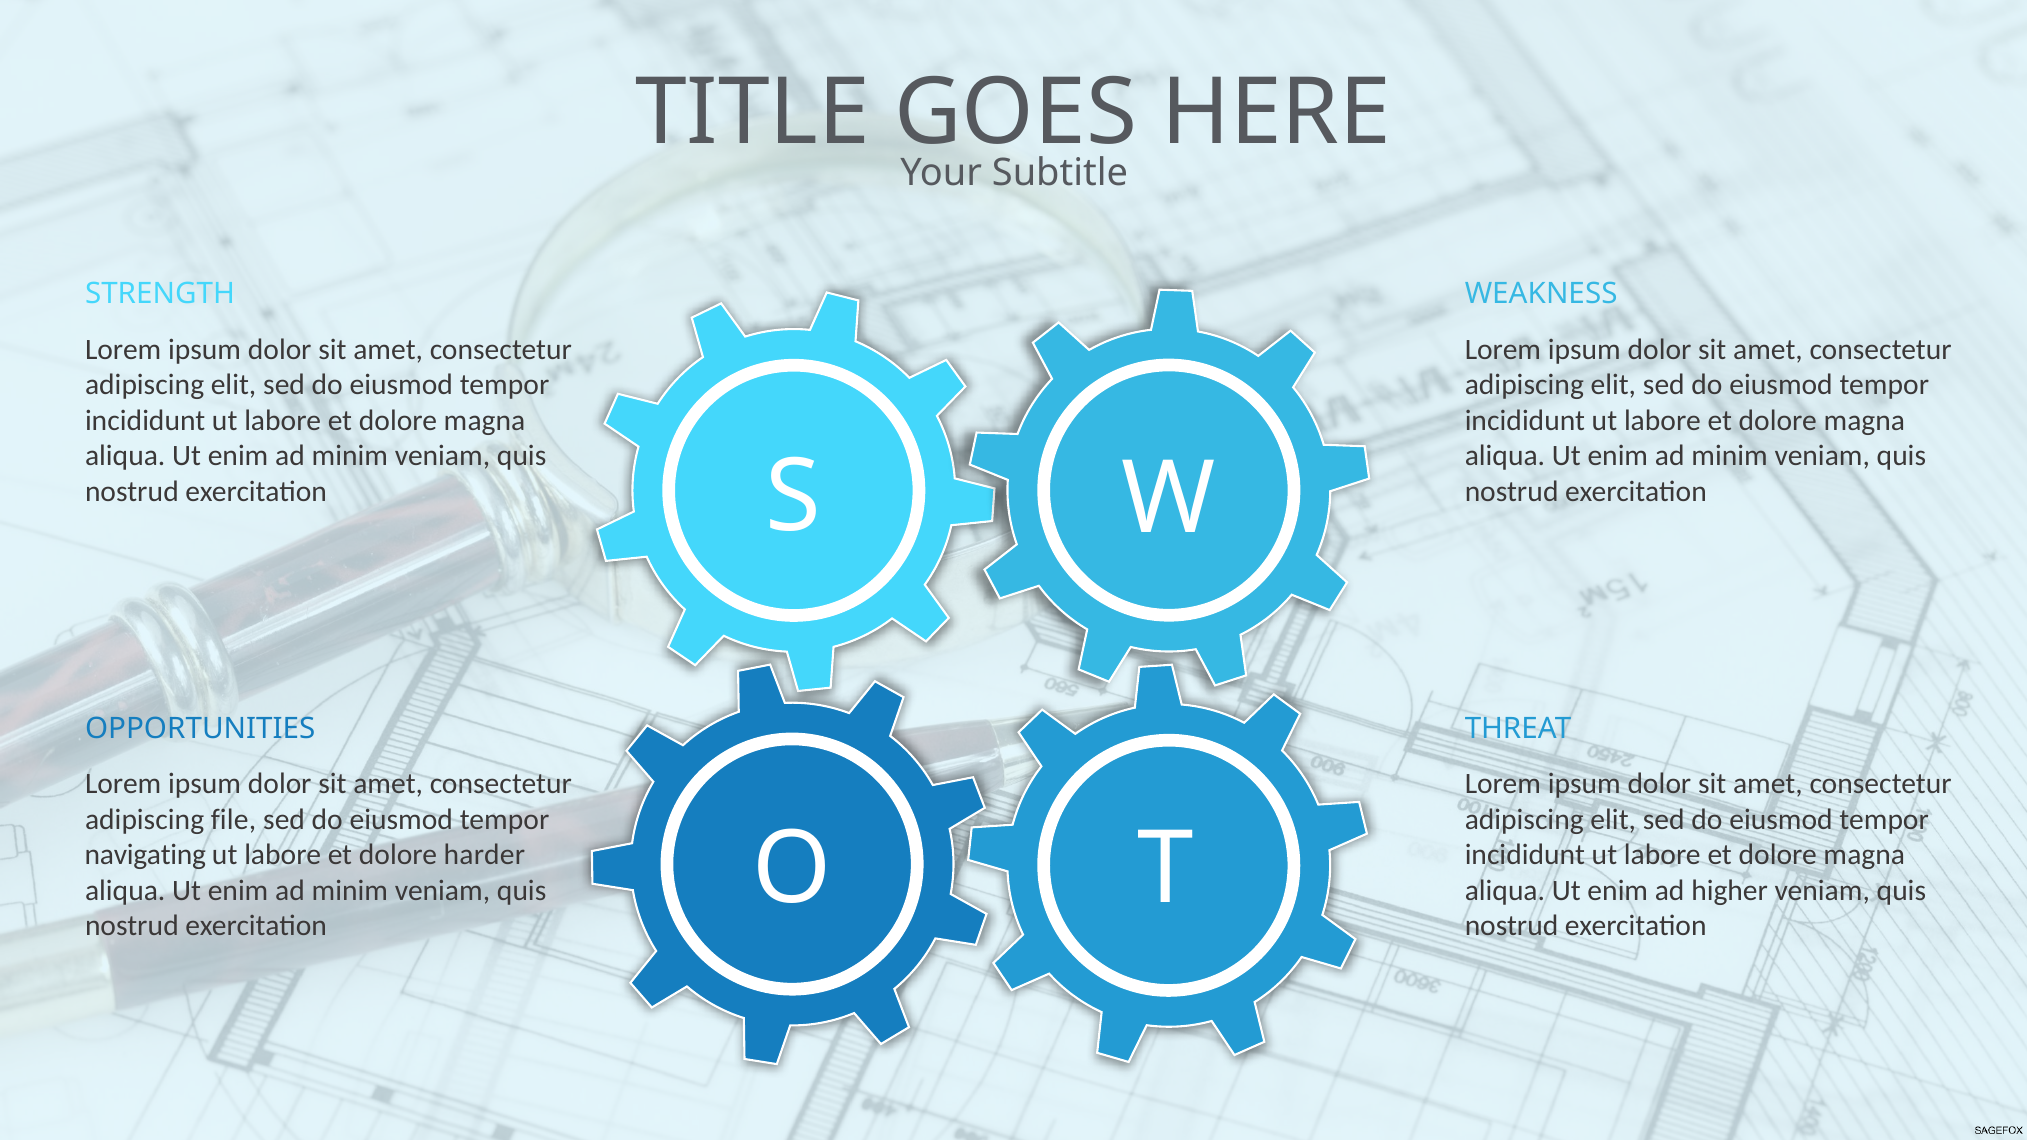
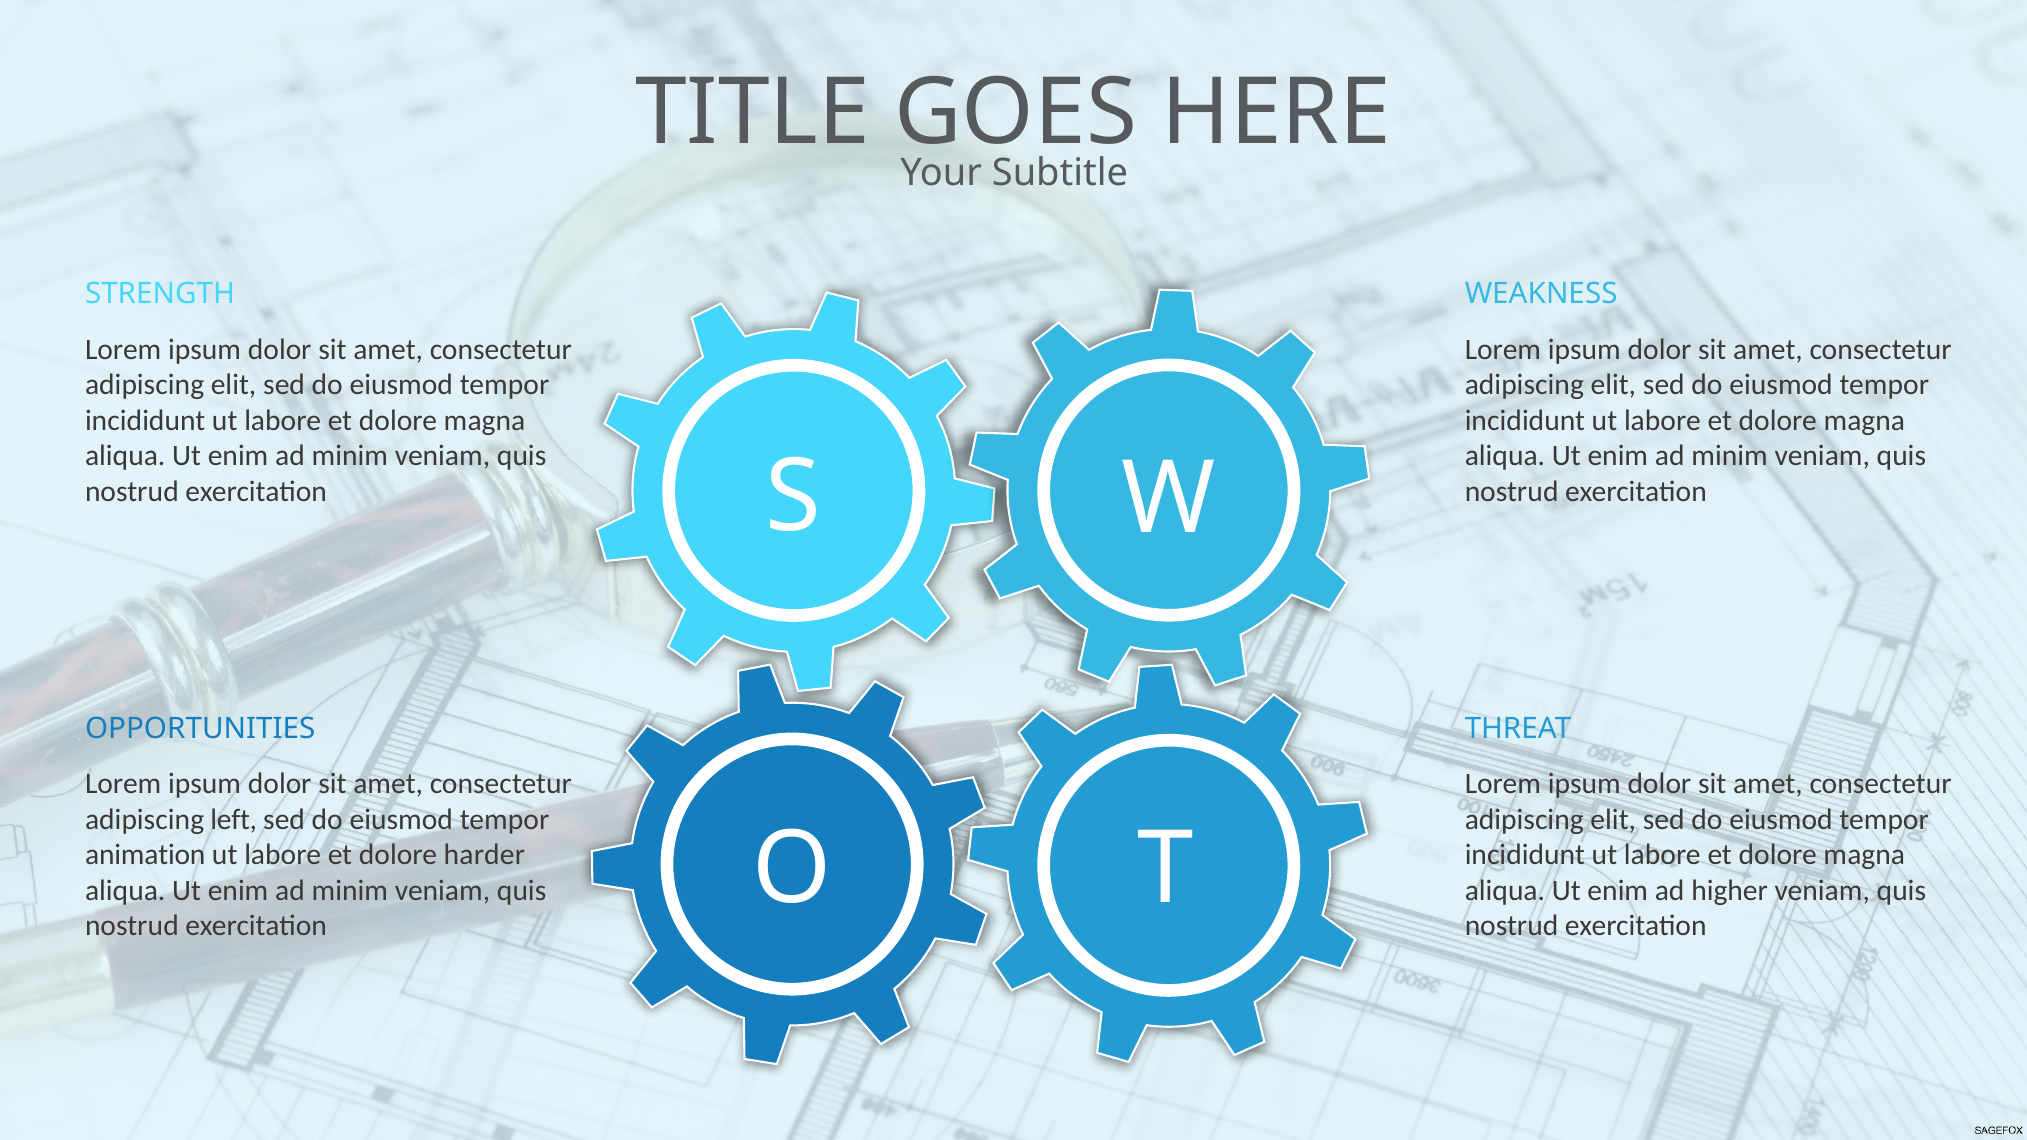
file: file -> left
navigating: navigating -> animation
